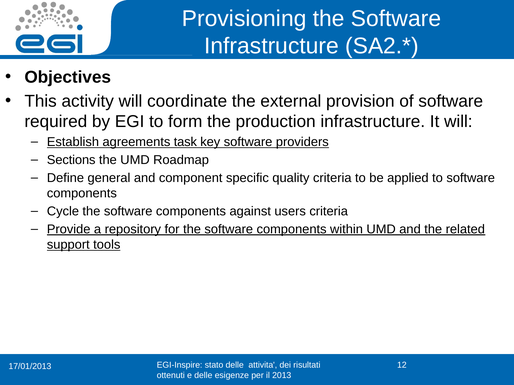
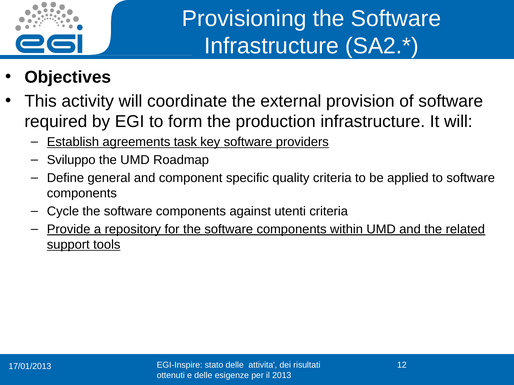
Sections: Sections -> Sviluppo
users: users -> utenti
